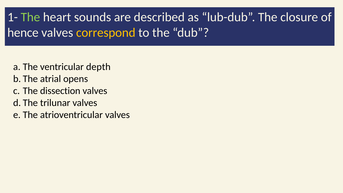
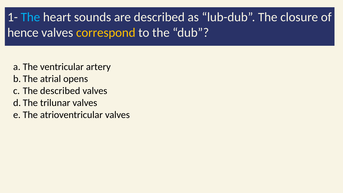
The at (30, 17) colour: light green -> light blue
depth: depth -> artery
The dissection: dissection -> described
